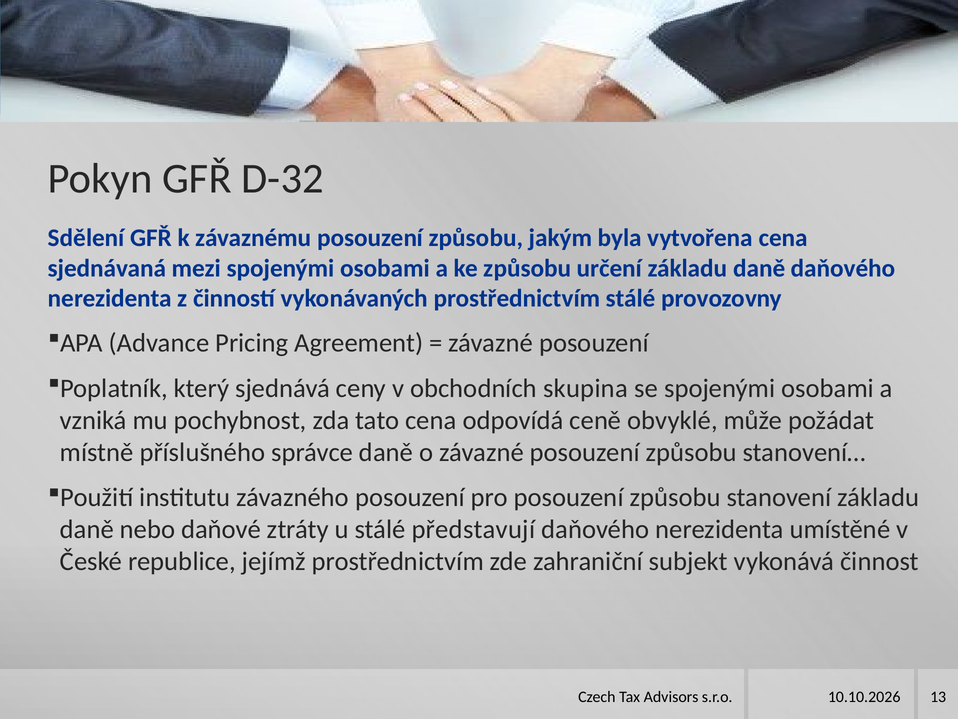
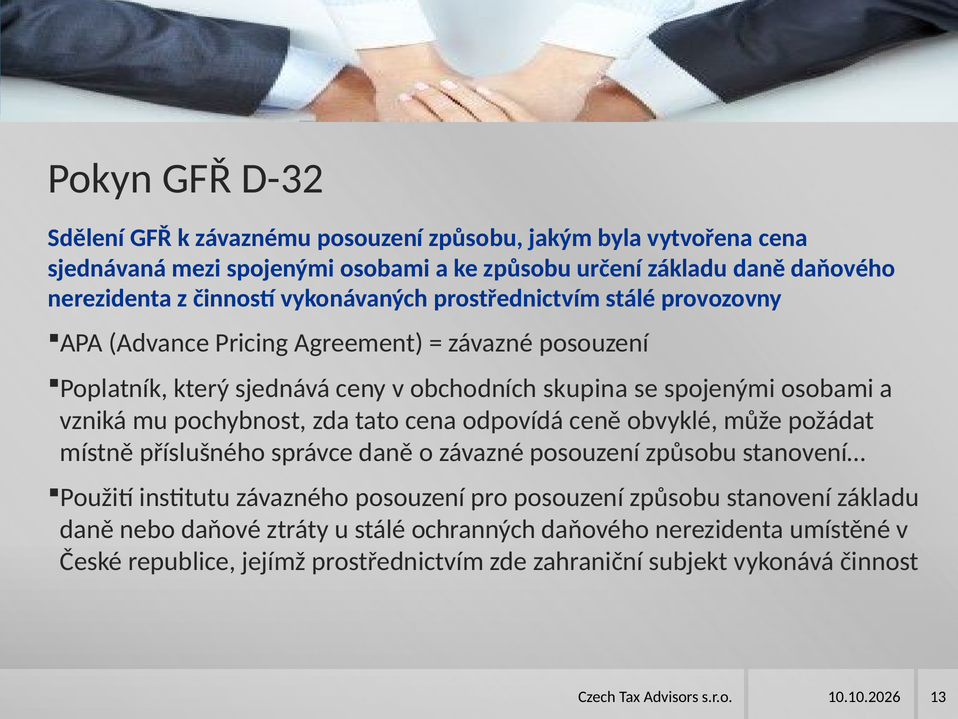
představují: představují -> ochranných
